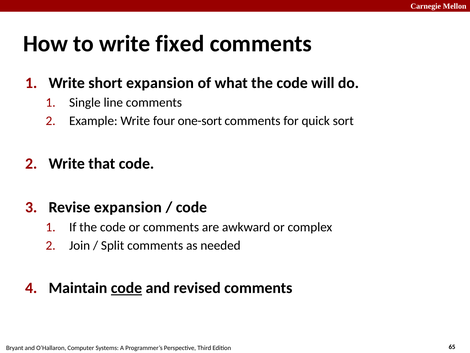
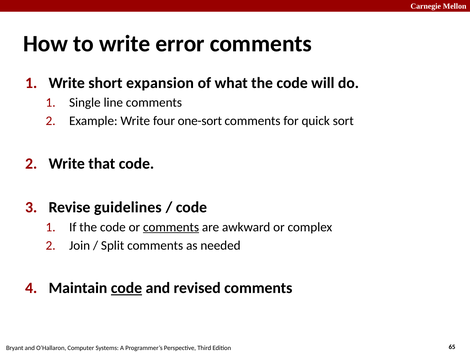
fixed: fixed -> error
Revise expansion: expansion -> guidelines
comments at (171, 227) underline: none -> present
